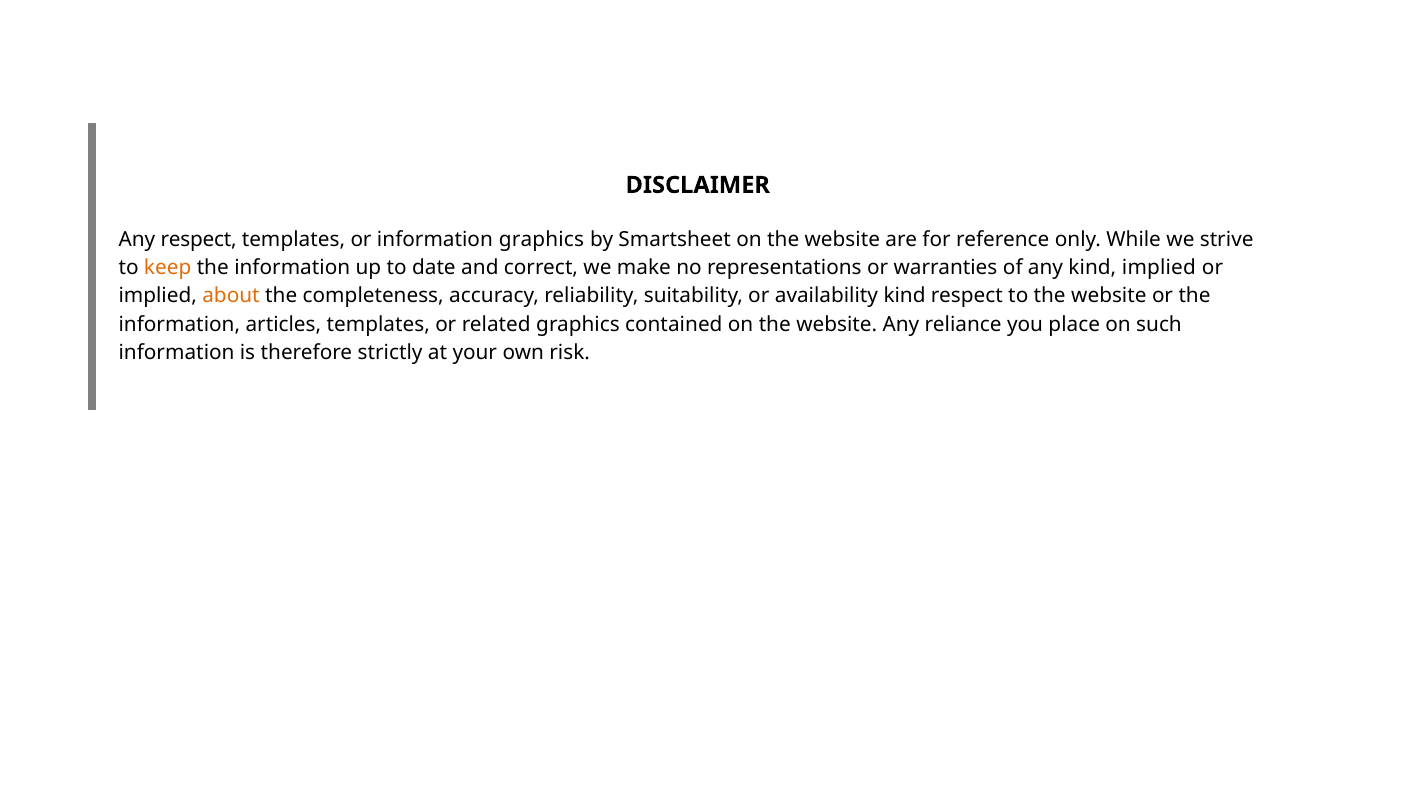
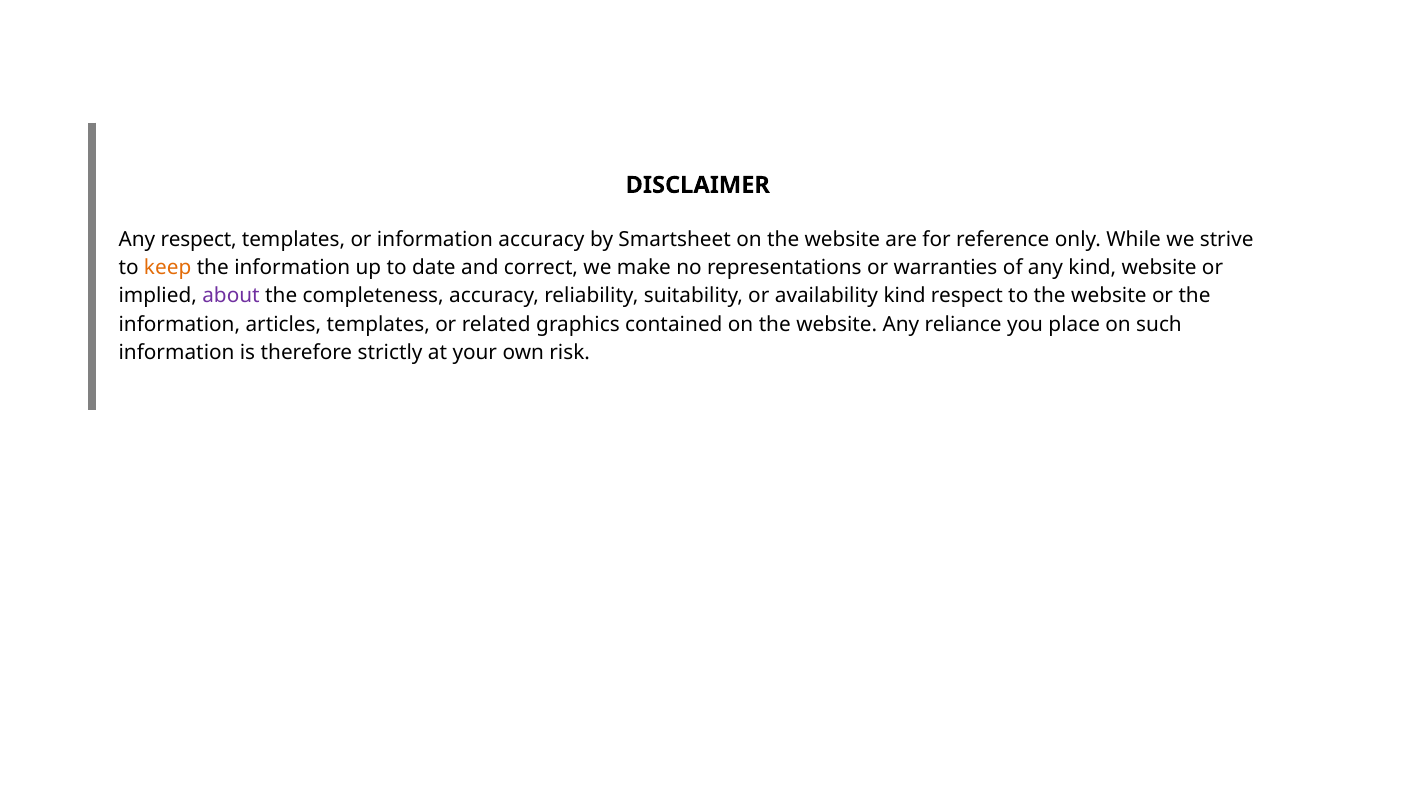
information graphics: graphics -> accuracy
kind implied: implied -> website
about colour: orange -> purple
